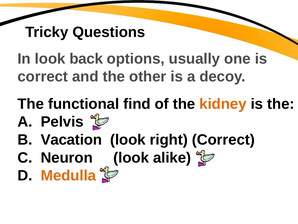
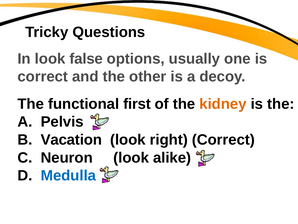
back: back -> false
find: find -> first
Medulla colour: orange -> blue
